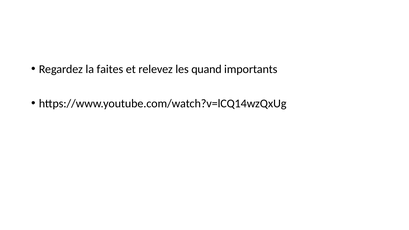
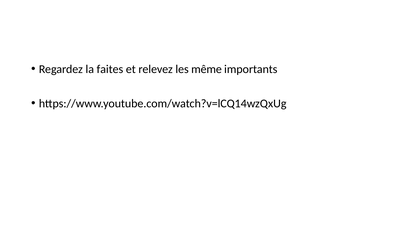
quand: quand -> même
